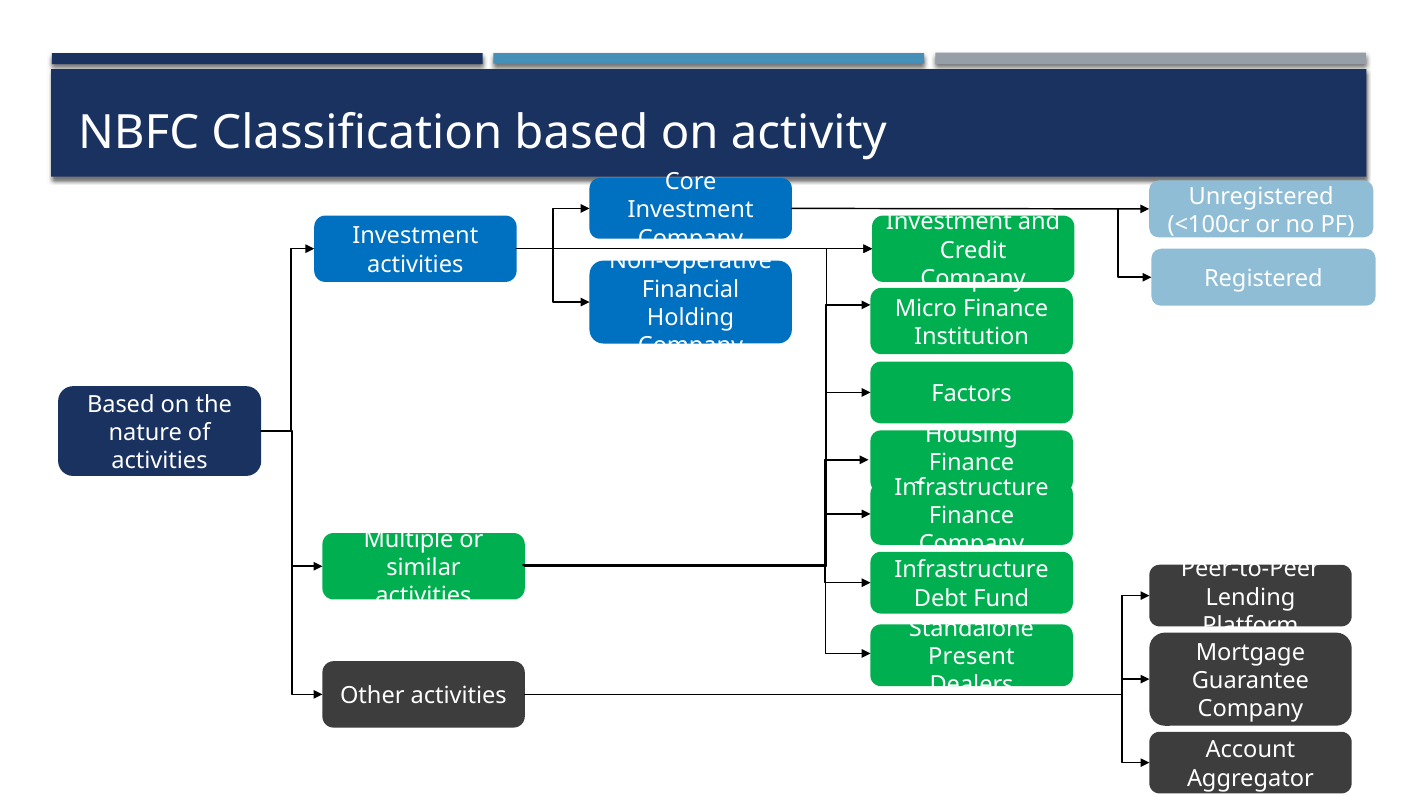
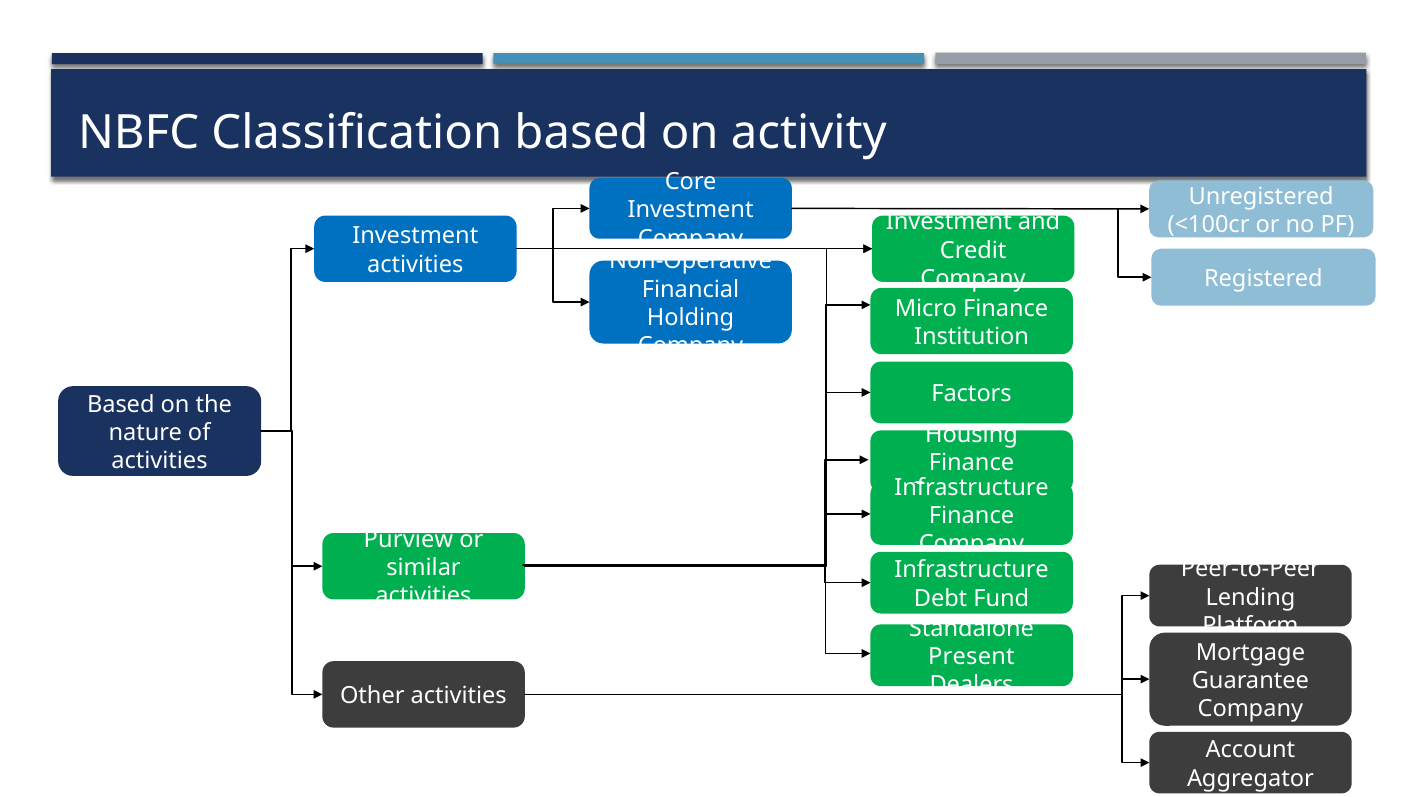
Multiple: Multiple -> Purview
